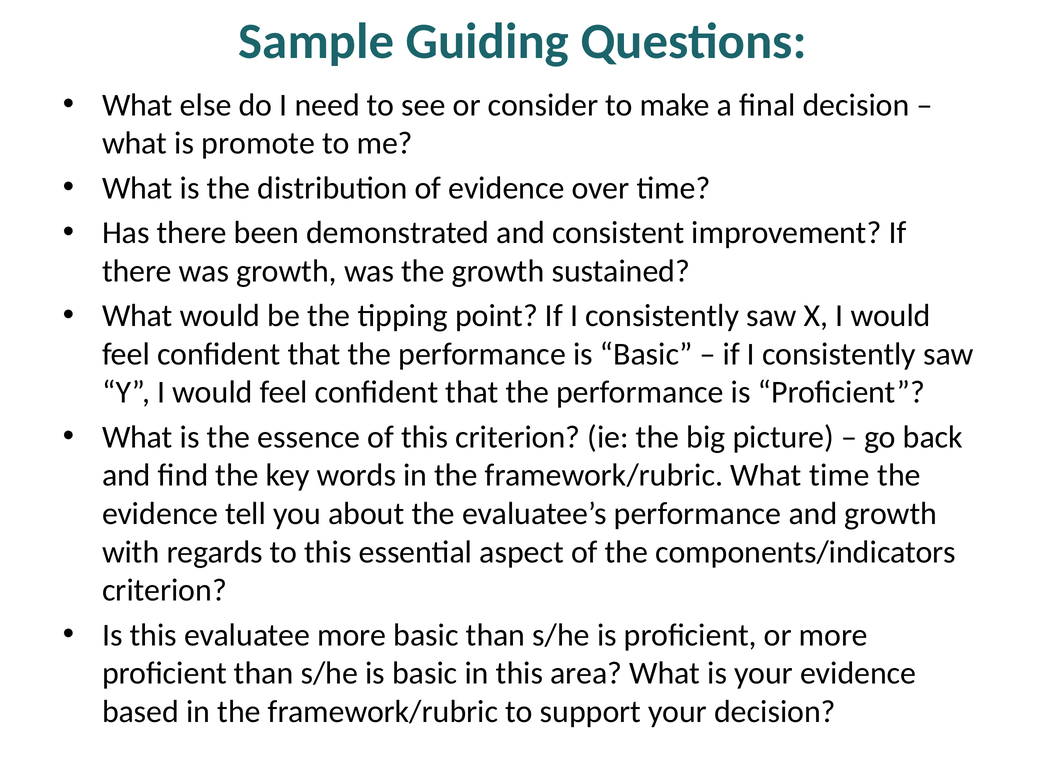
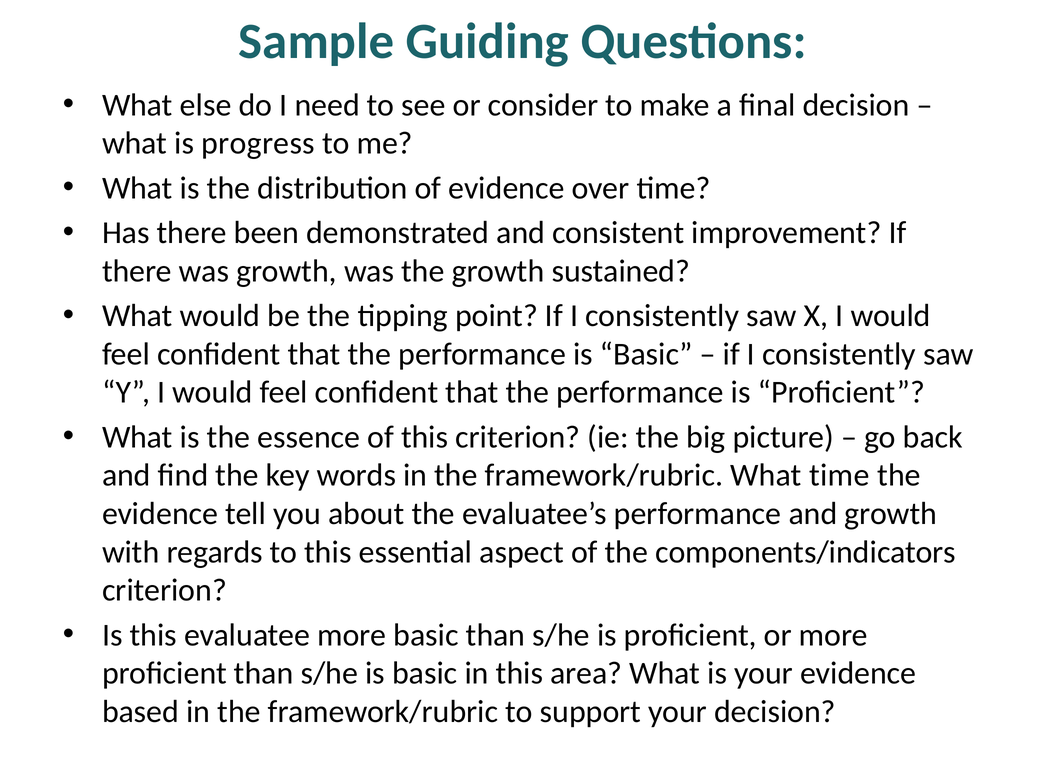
promote: promote -> progress
